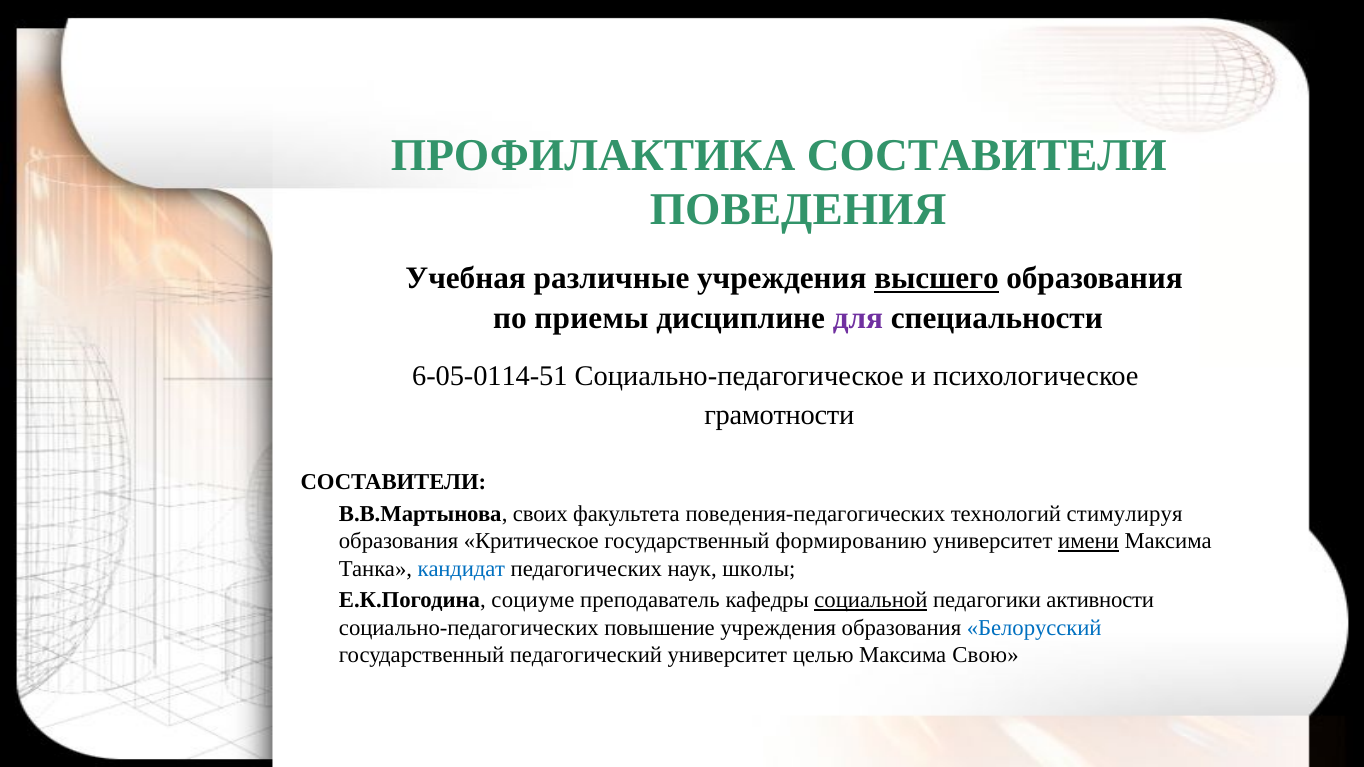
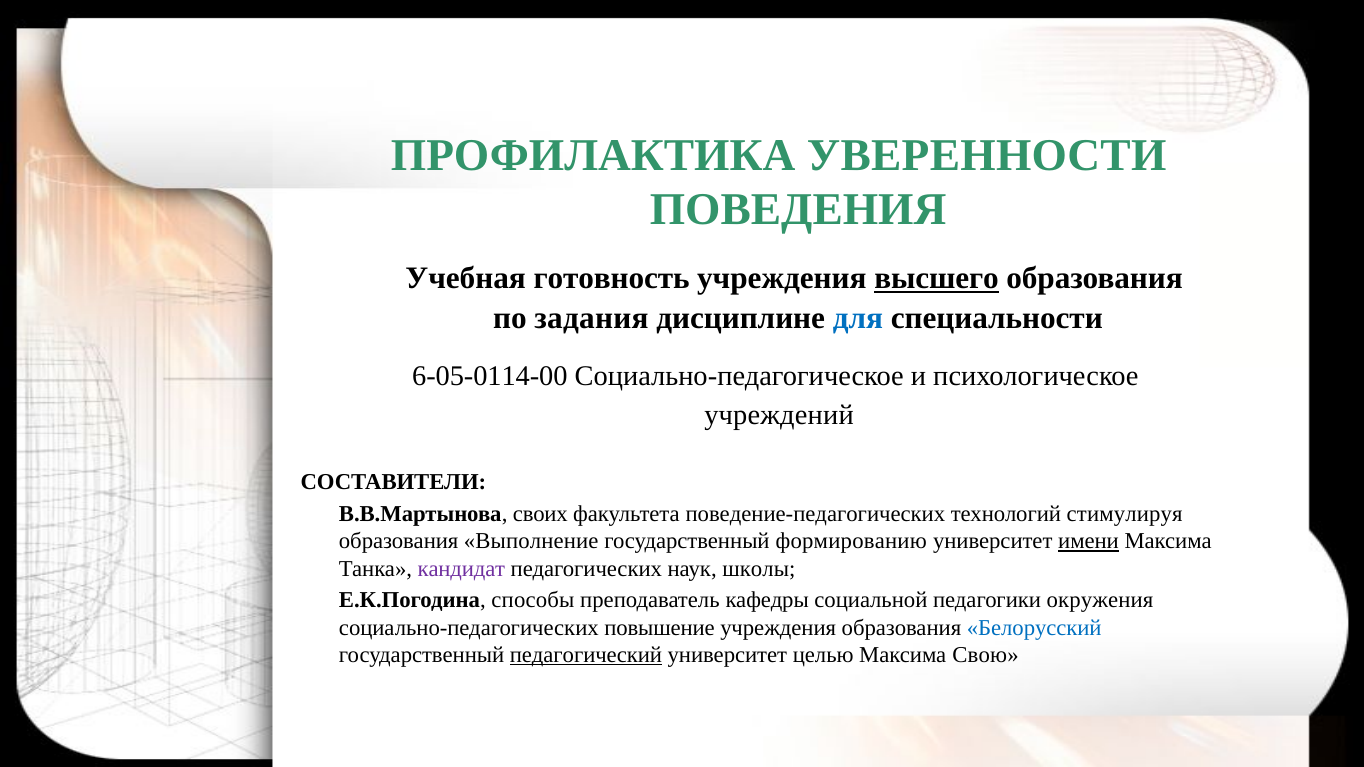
ПРОФИЛАКТИКА СОСТАВИТЕЛИ: СОСТАВИТЕЛИ -> УВЕРЕННОСТИ
различные: различные -> готовность
приемы: приемы -> задания
для colour: purple -> blue
6-05-0114-51: 6-05-0114-51 -> 6-05-0114-00
грамотности: грамотности -> учреждений
поведения-педагогических: поведения-педагогических -> поведение-педагогических
Критическое: Критическое -> Выполнение
кандидат colour: blue -> purple
социуме: социуме -> способы
социальной underline: present -> none
активности: активности -> окружения
педагогический underline: none -> present
